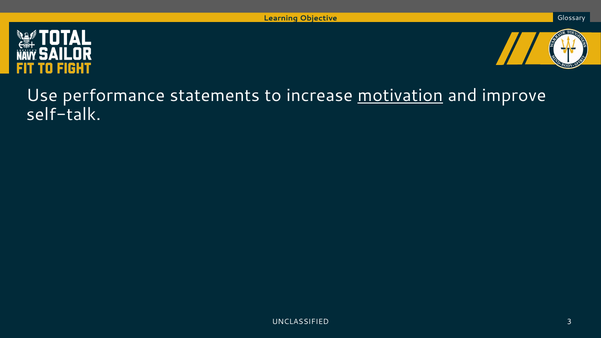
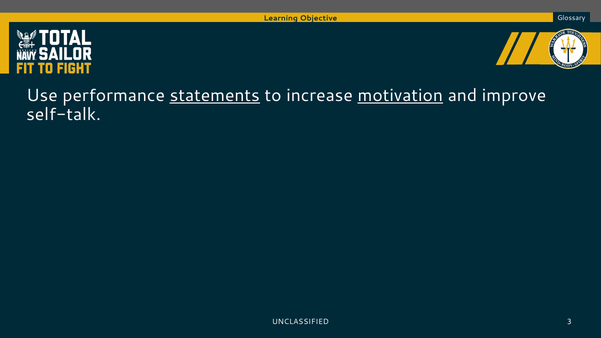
statements underline: none -> present
